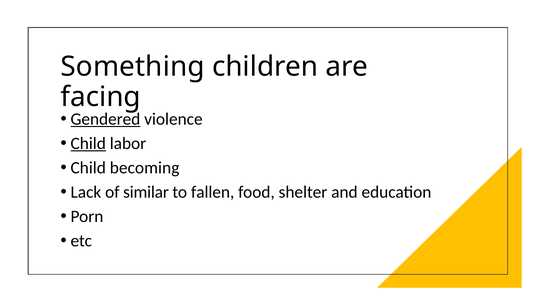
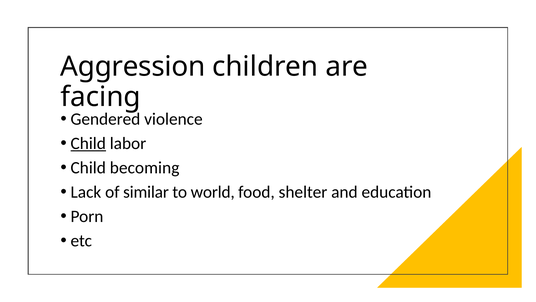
Something: Something -> Aggression
Gendered underline: present -> none
fallen: fallen -> world
